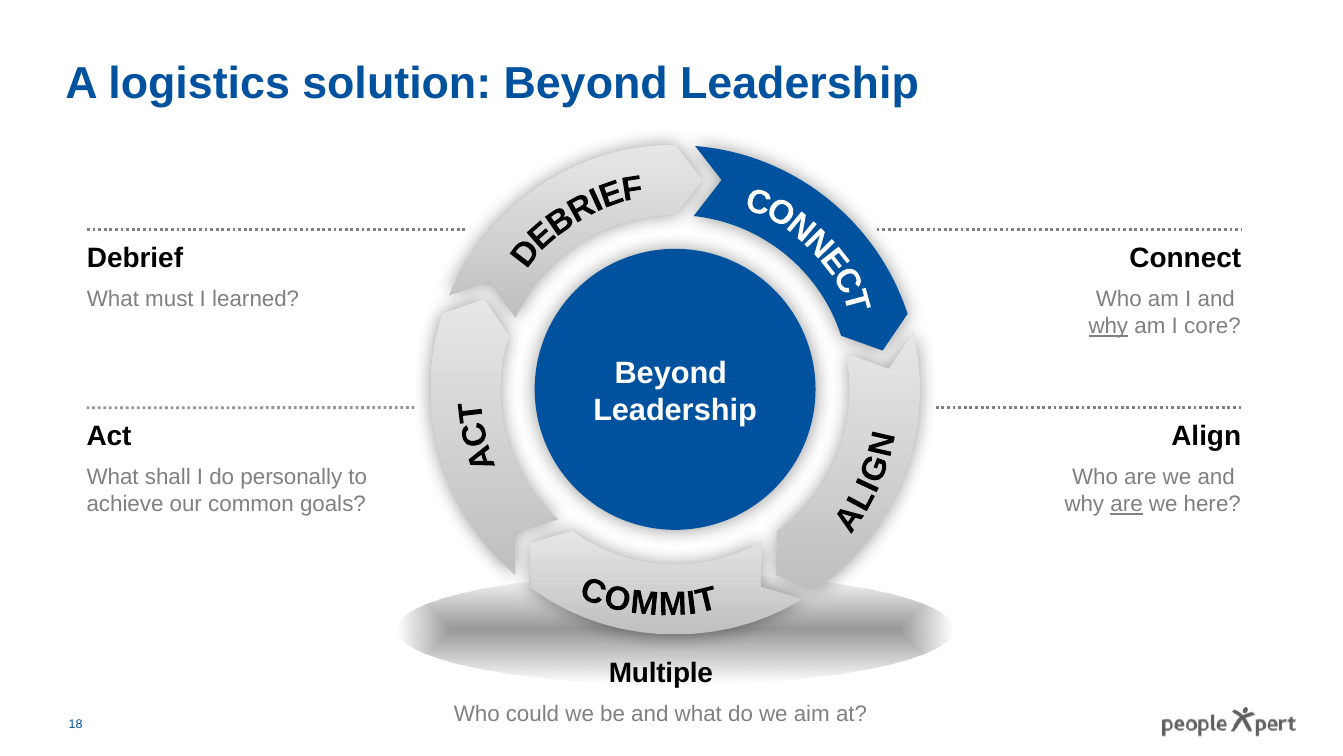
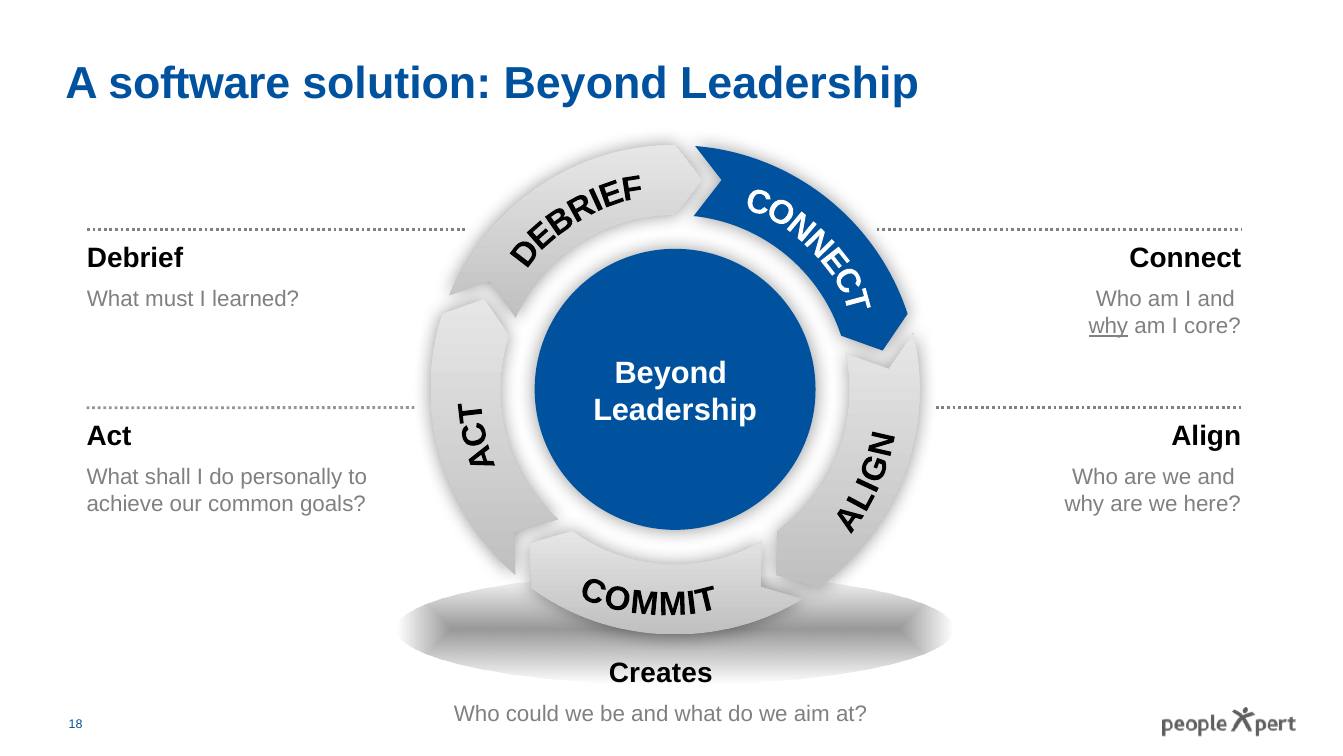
logistics: logistics -> software
are at (1127, 504) underline: present -> none
Multiple: Multiple -> Creates
